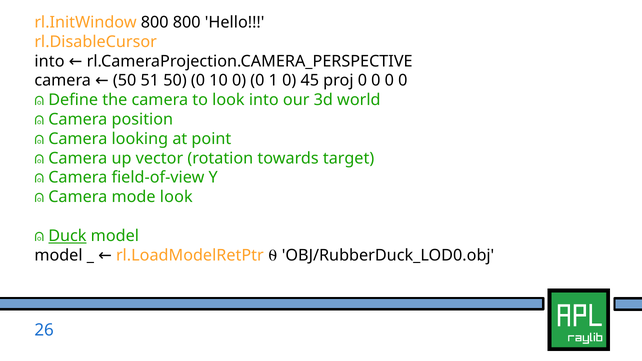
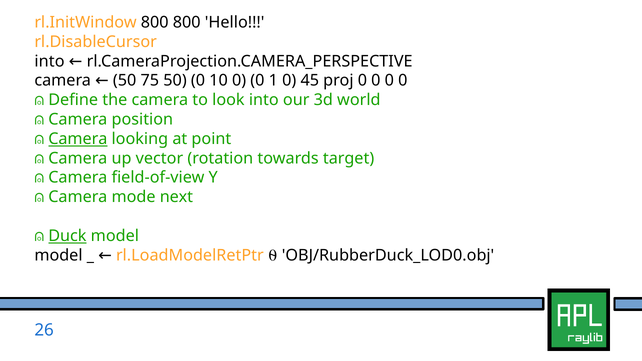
51: 51 -> 75
Camera at (78, 139) underline: none -> present
mode look: look -> next
